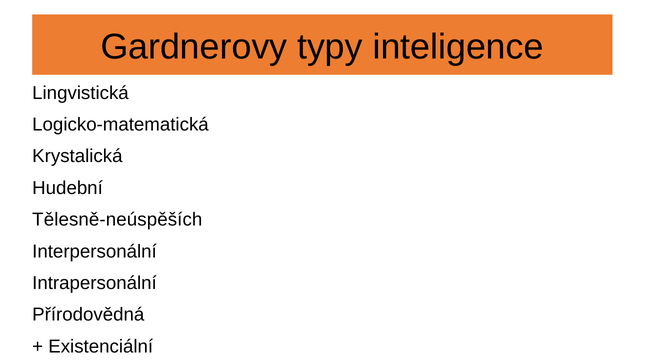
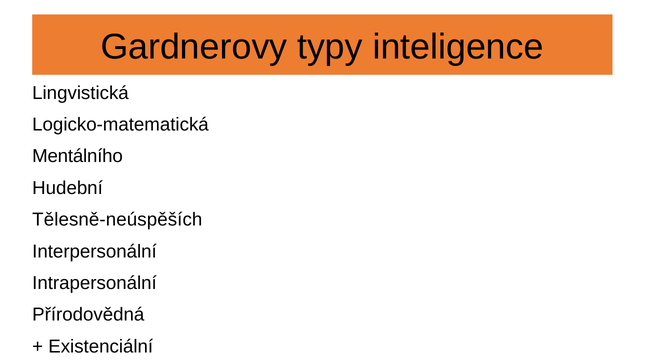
Krystalická: Krystalická -> Mentálního
